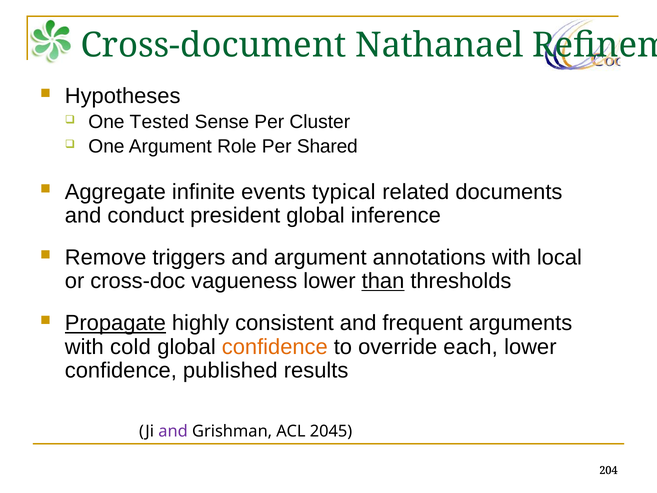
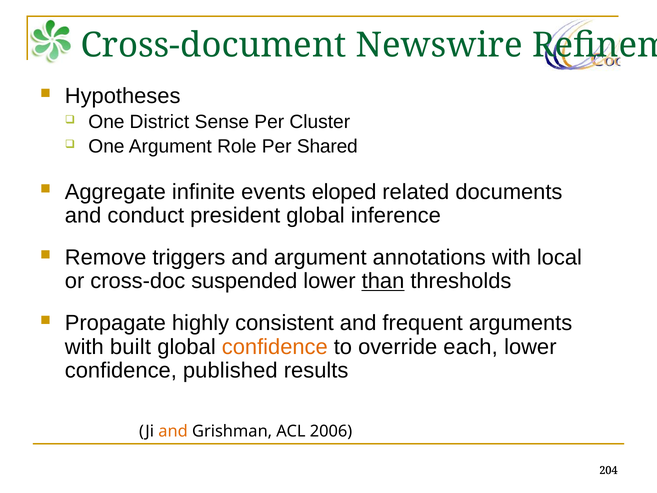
Nathanael: Nathanael -> Newswire
Tested: Tested -> District
typical: typical -> eloped
vagueness: vagueness -> suspended
Propagate underline: present -> none
cold: cold -> built
and at (173, 431) colour: purple -> orange
2045: 2045 -> 2006
